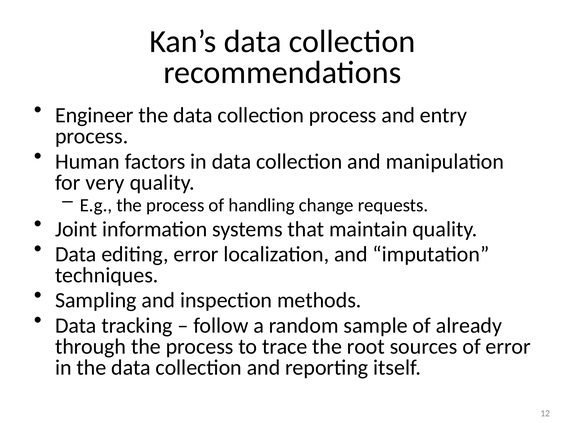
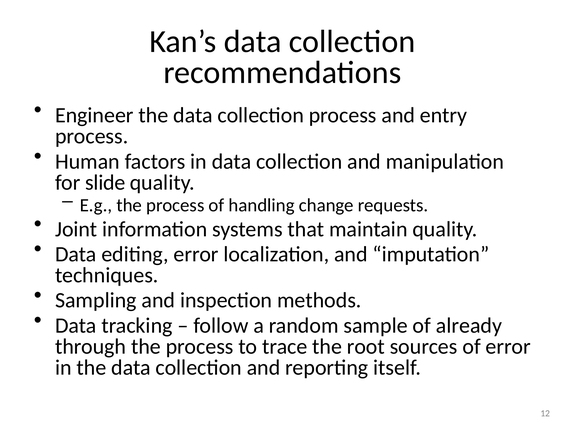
very: very -> slide
